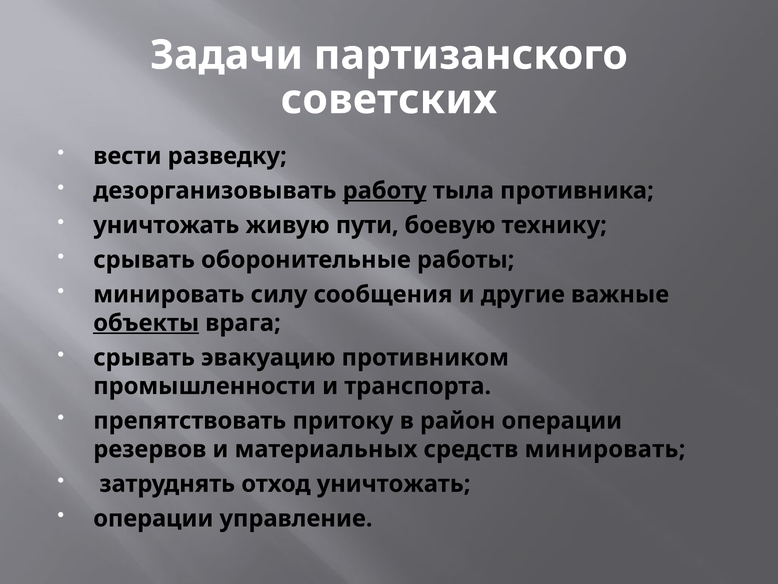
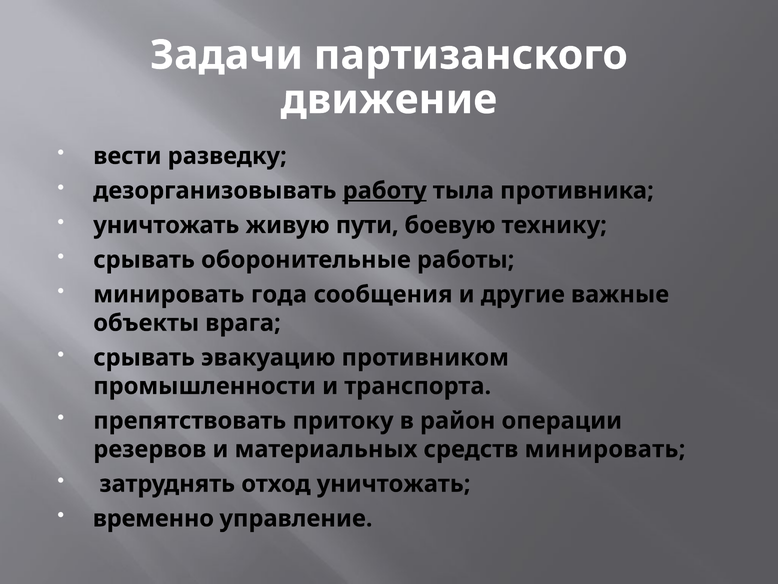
советских: советских -> движение
силу: силу -> года
объекты underline: present -> none
операции at (153, 518): операции -> временно
